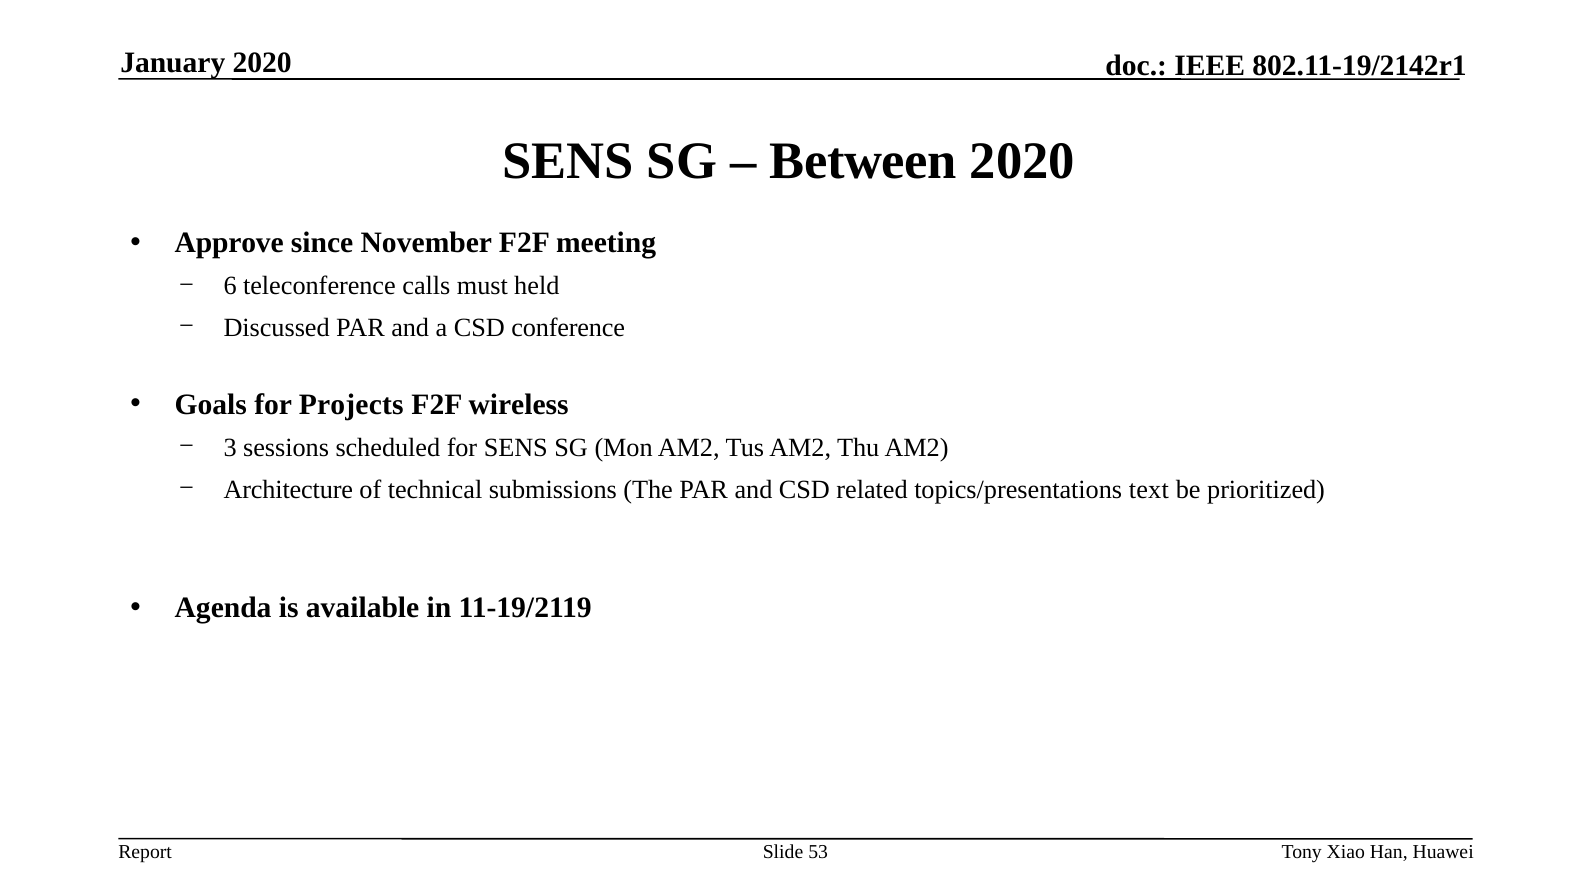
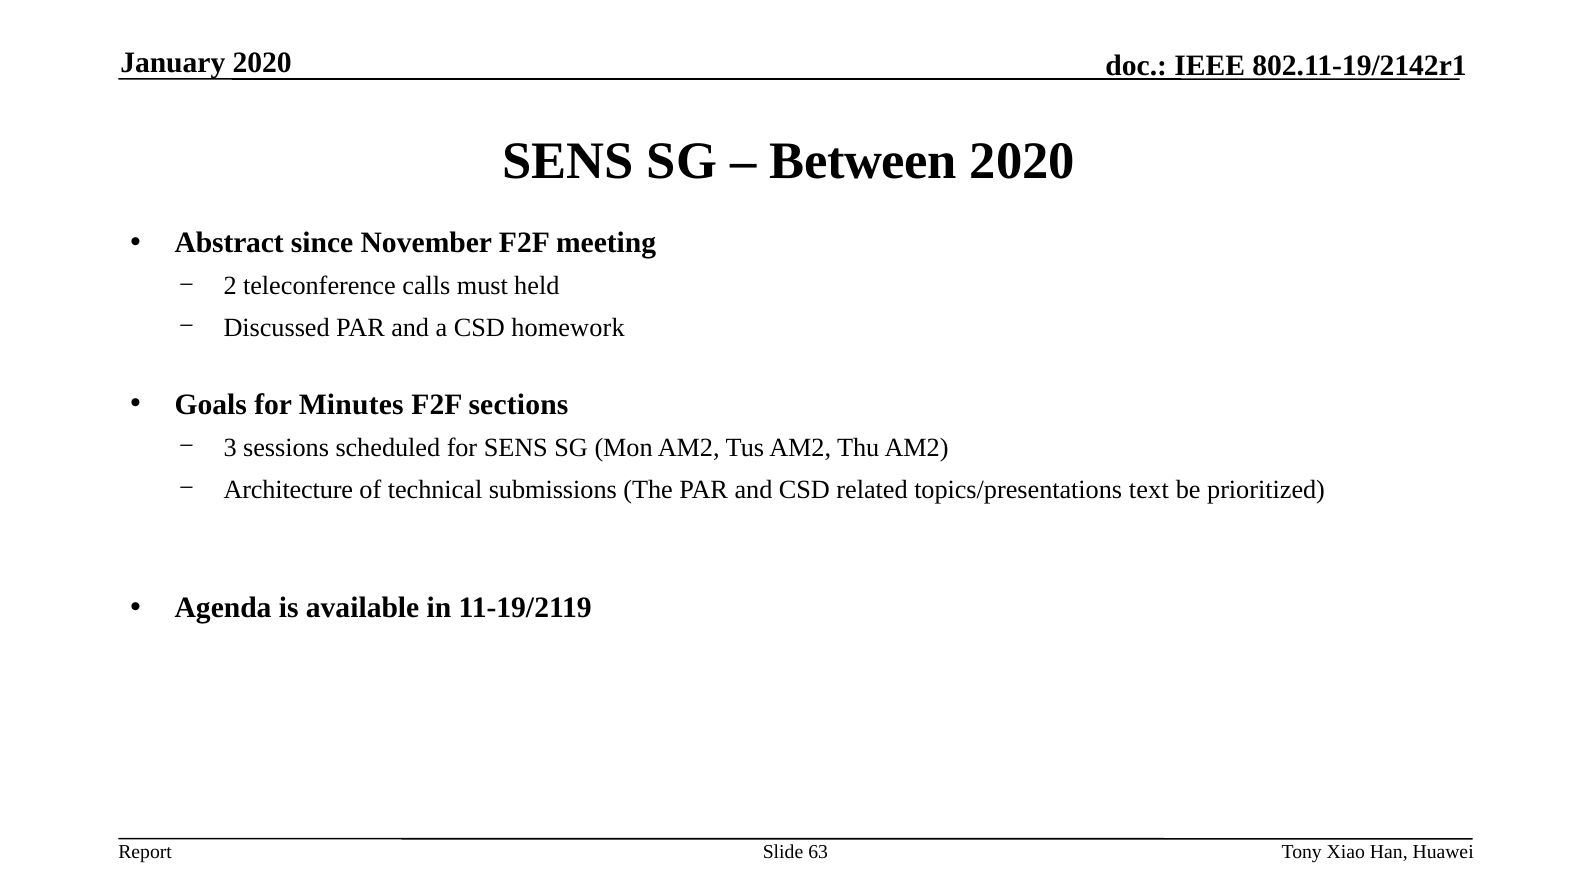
Approve: Approve -> Abstract
6: 6 -> 2
conference: conference -> homework
Projects: Projects -> Minutes
wireless: wireless -> sections
53: 53 -> 63
